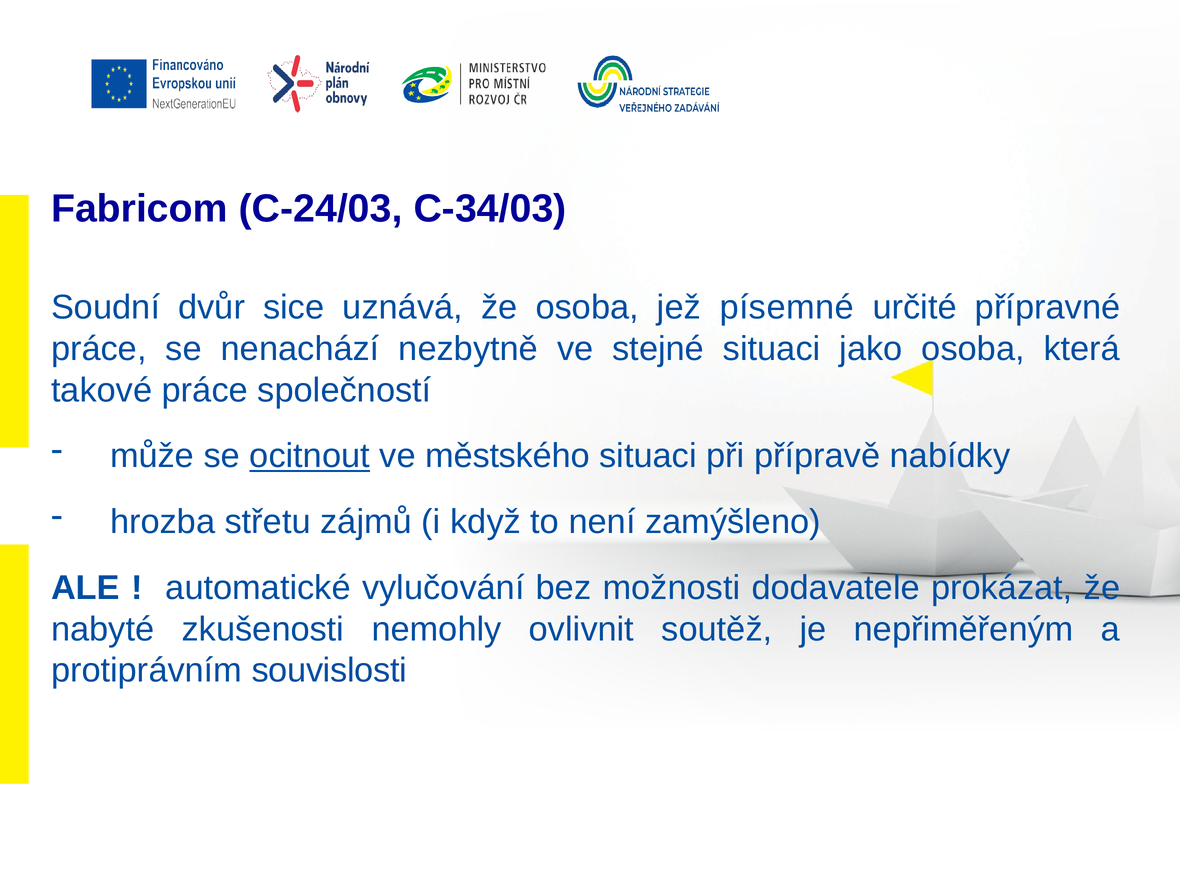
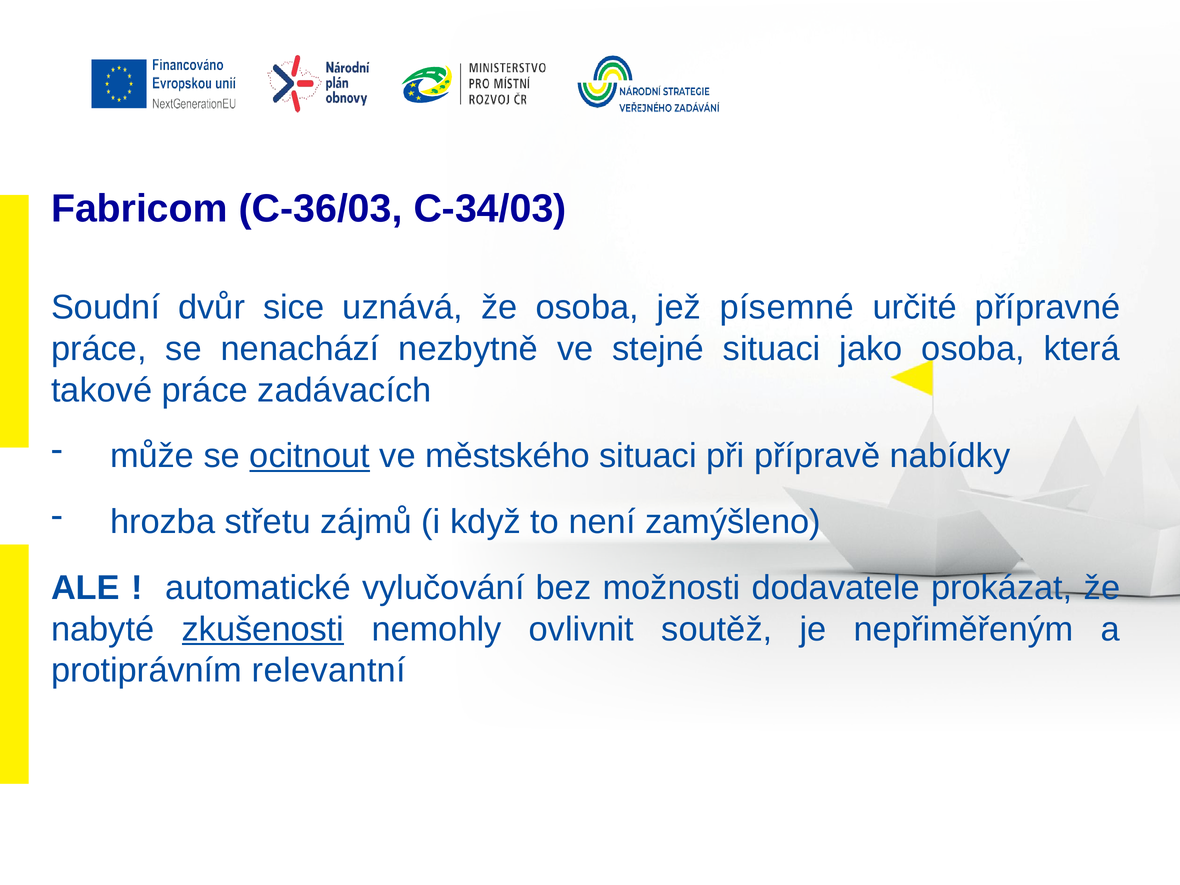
C-24/03: C-24/03 -> C-36/03
společností: společností -> zadávacích
zkušenosti underline: none -> present
souvislosti: souvislosti -> relevantní
